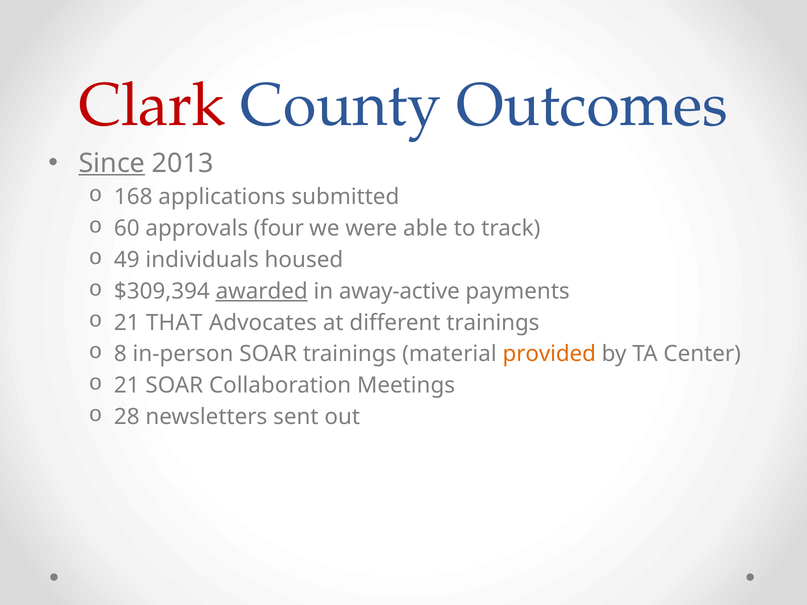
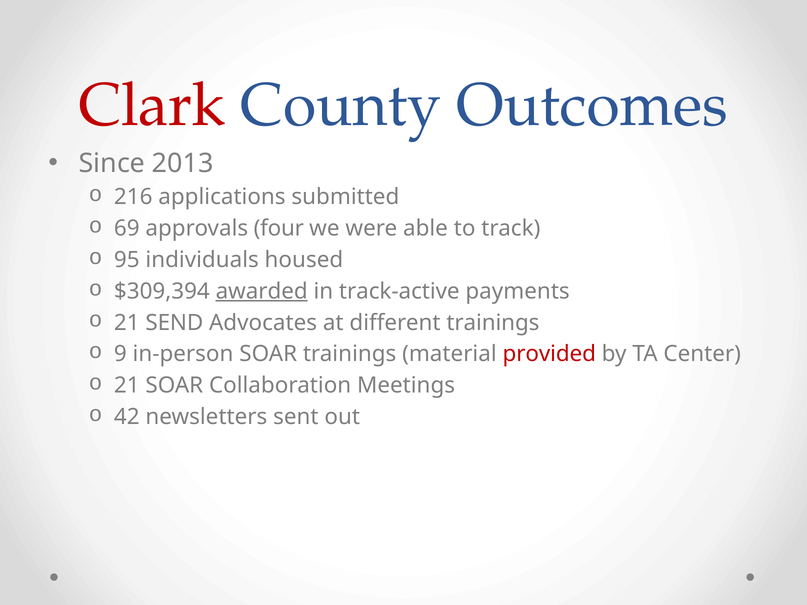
Since underline: present -> none
168: 168 -> 216
60: 60 -> 69
49: 49 -> 95
away-active: away-active -> track-active
THAT: THAT -> SEND
8: 8 -> 9
provided colour: orange -> red
28: 28 -> 42
